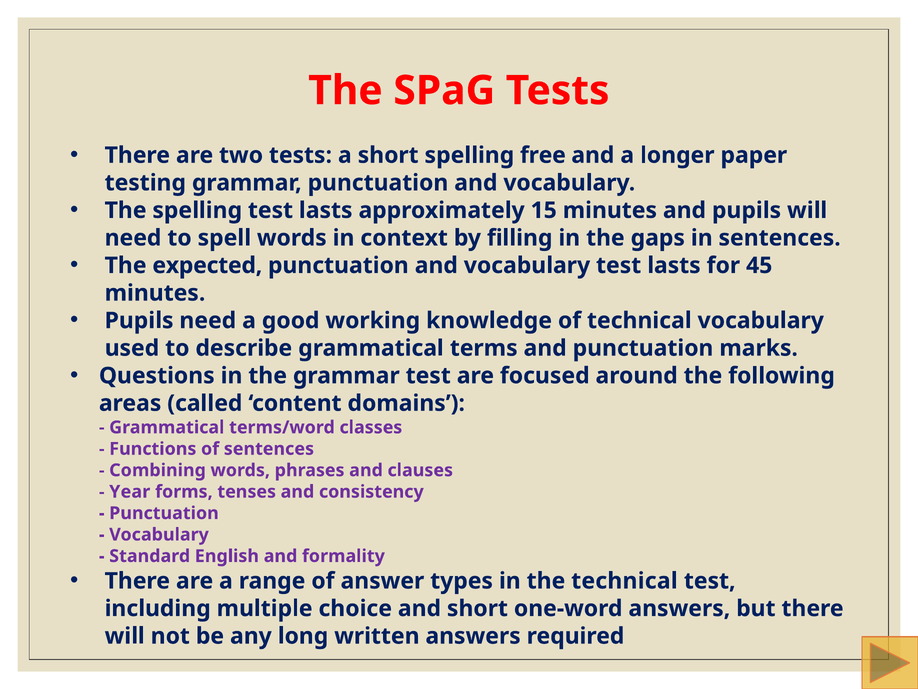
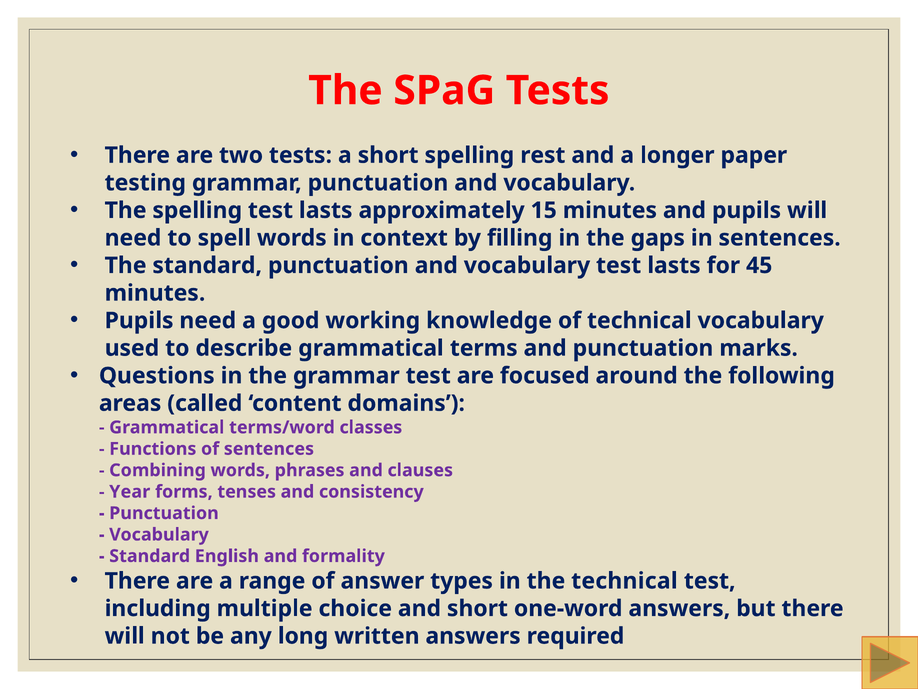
free: free -> rest
The expected: expected -> standard
